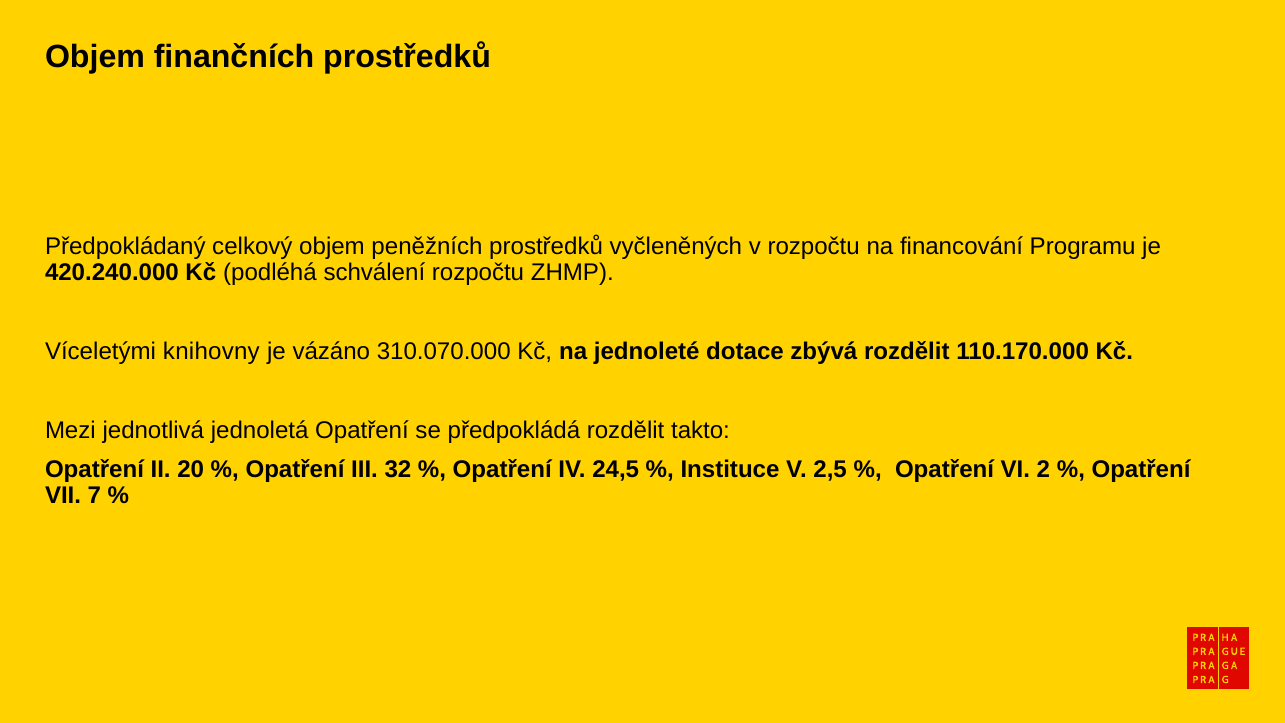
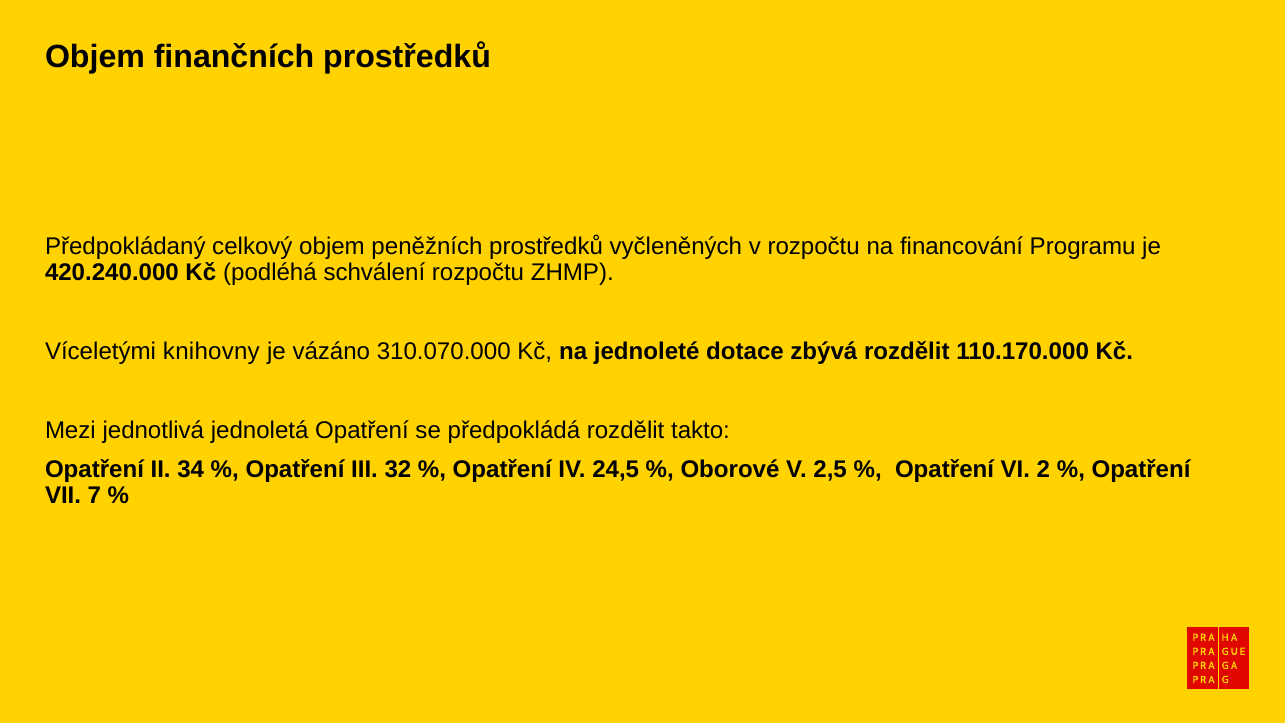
20: 20 -> 34
Instituce: Instituce -> Oborové
